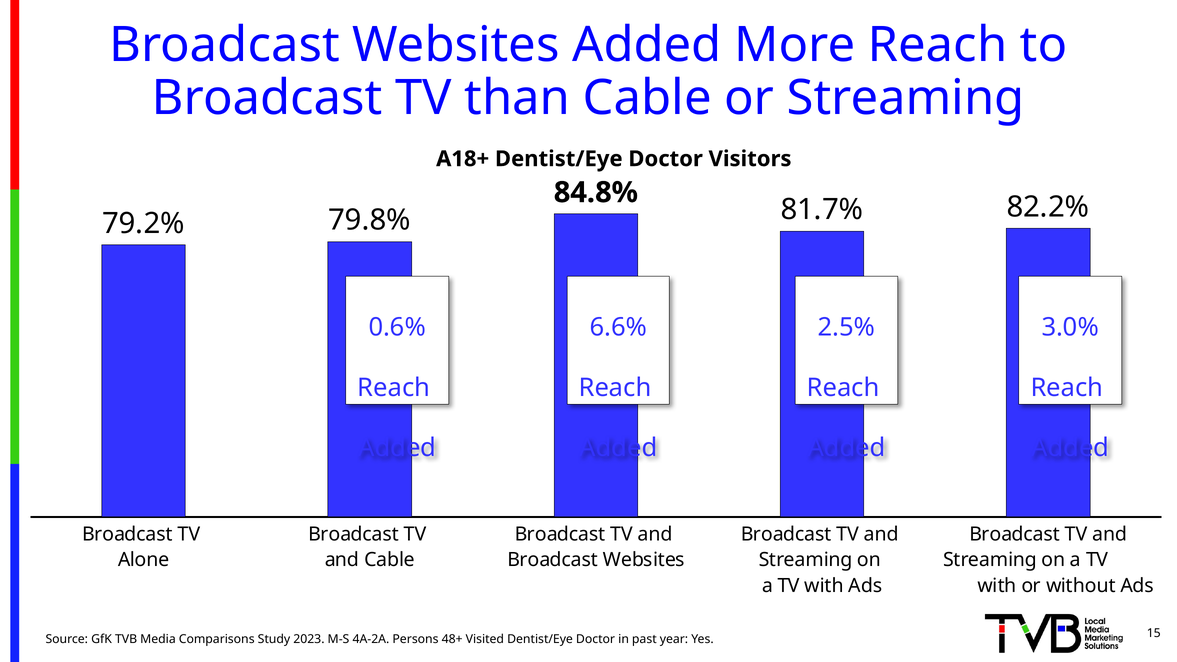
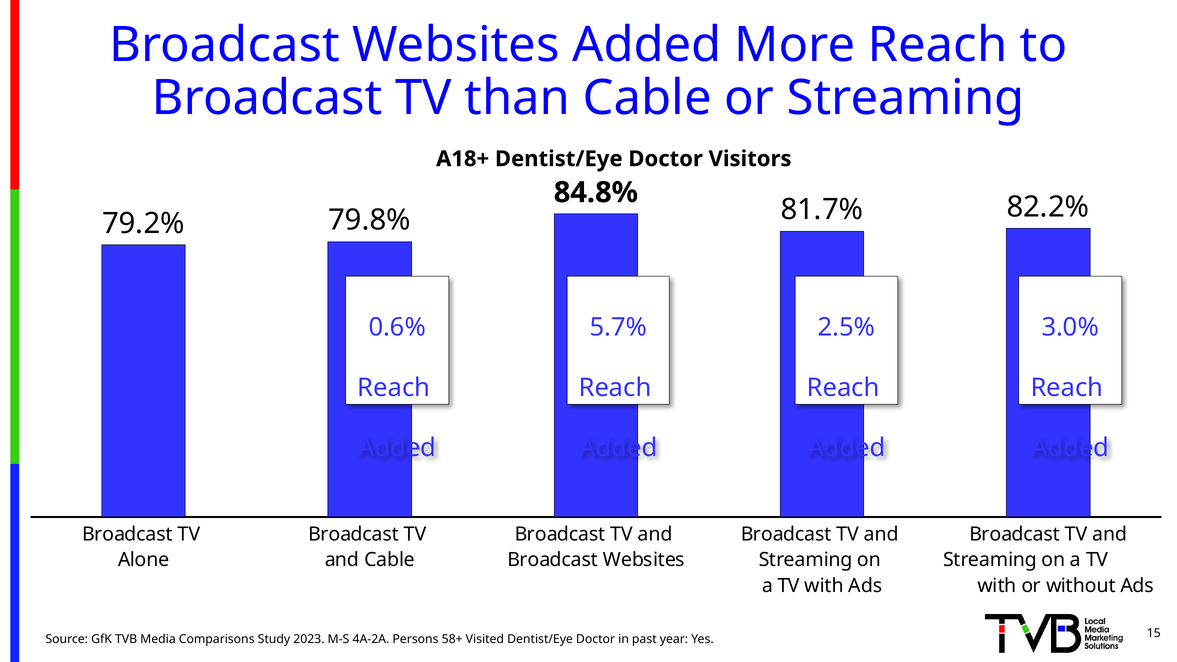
6.6%: 6.6% -> 5.7%
48+: 48+ -> 58+
